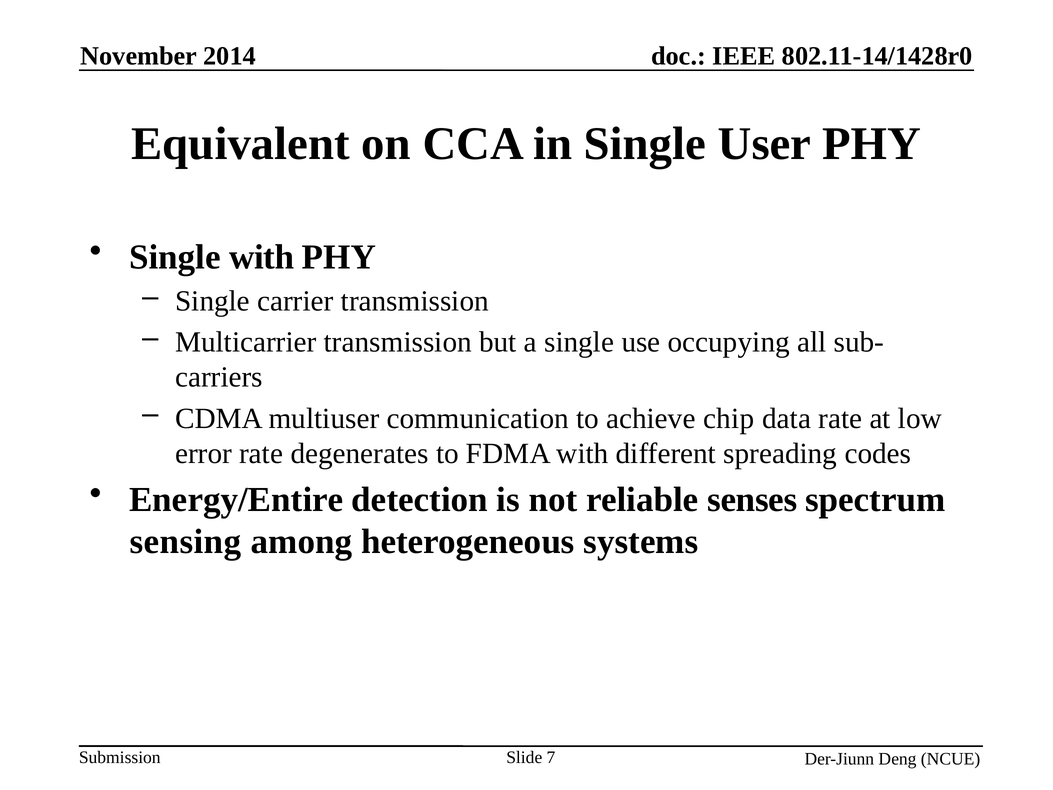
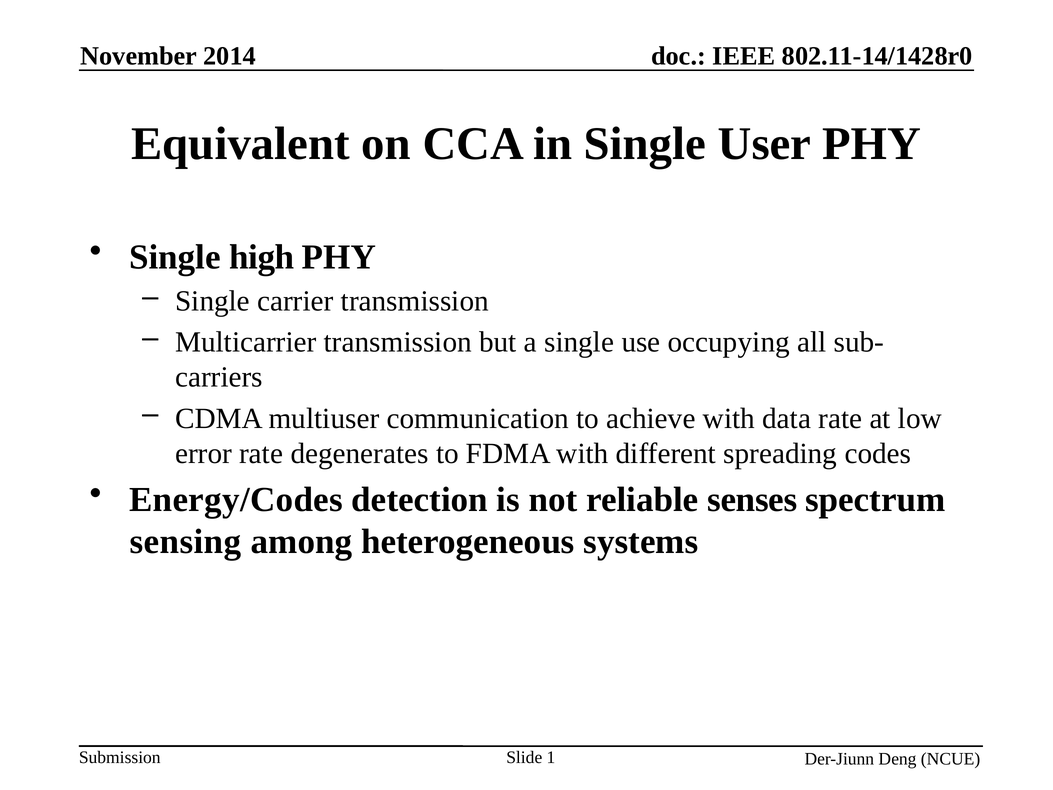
Single with: with -> high
achieve chip: chip -> with
Energy/Entire: Energy/Entire -> Energy/Codes
7: 7 -> 1
